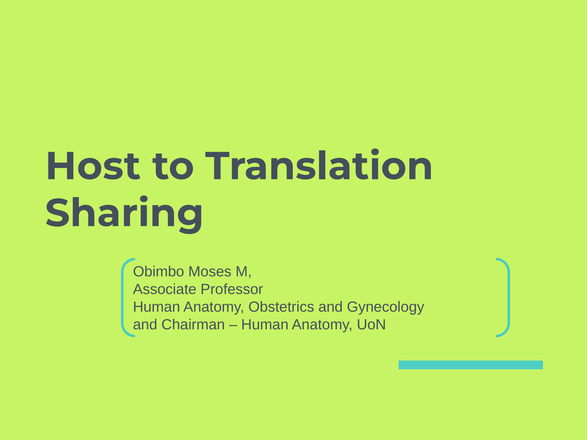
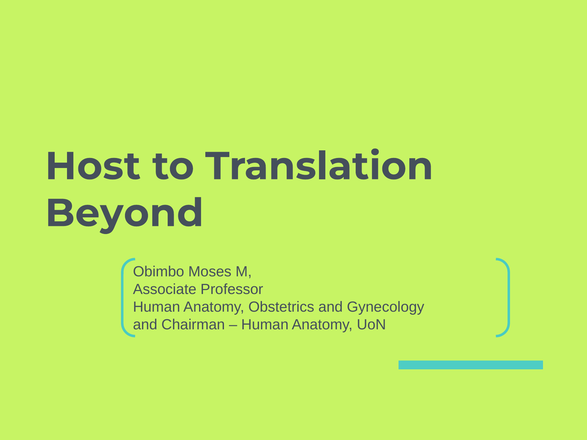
Sharing: Sharing -> Beyond
